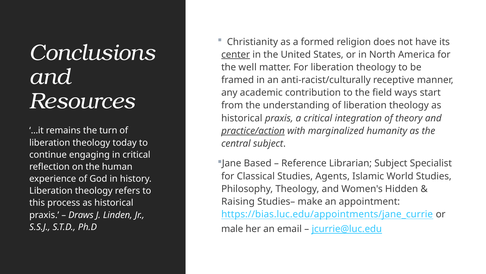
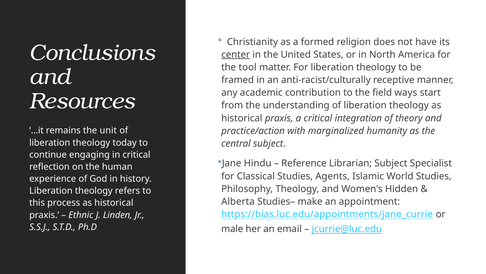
well: well -> tool
turn: turn -> unit
practice/action underline: present -> none
Based: Based -> Hindu
Raising: Raising -> Alberta
Draws: Draws -> Ethnic
